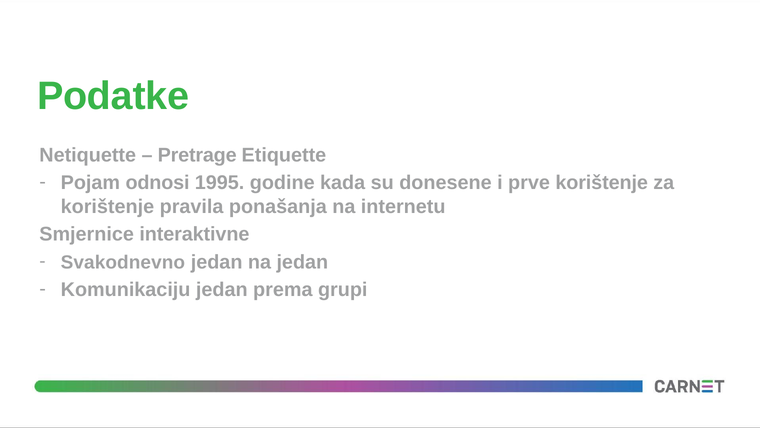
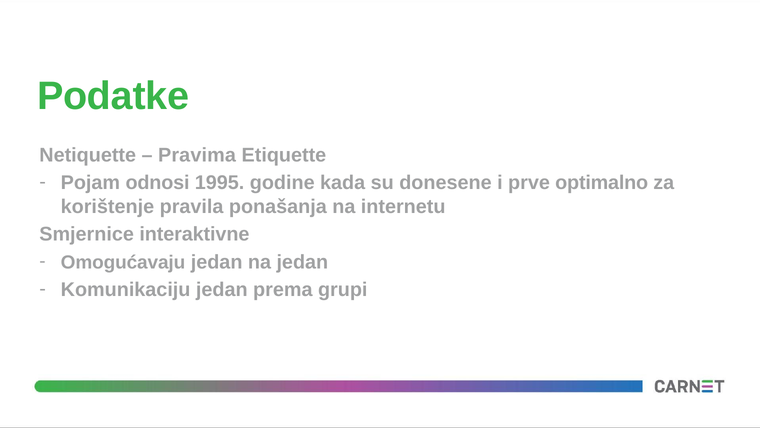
Pretrage: Pretrage -> Pravima
prve korištenje: korištenje -> optimalno
Svakodnevno: Svakodnevno -> Omogućavaju
